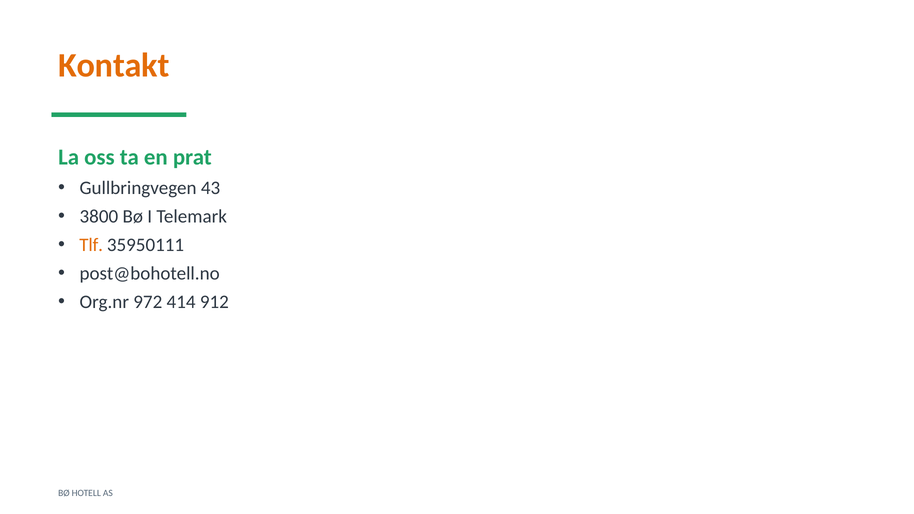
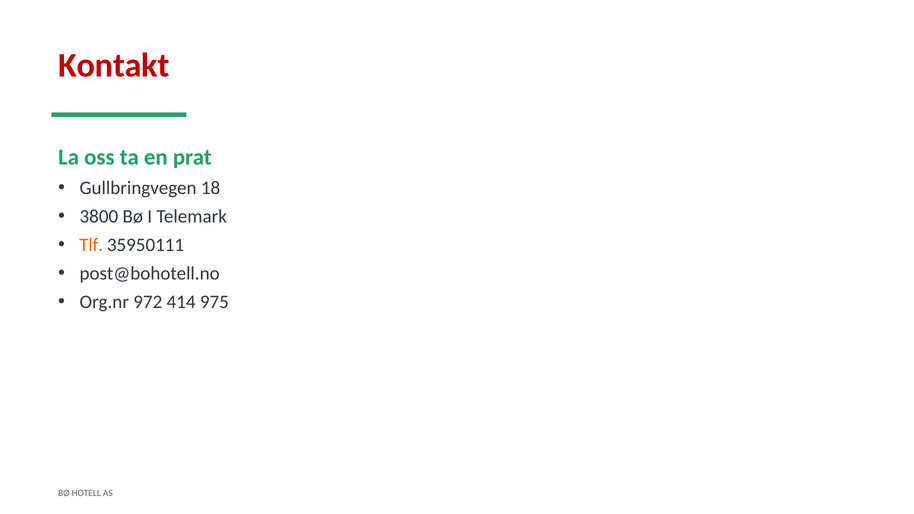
Kontakt colour: orange -> red
43: 43 -> 18
912: 912 -> 975
